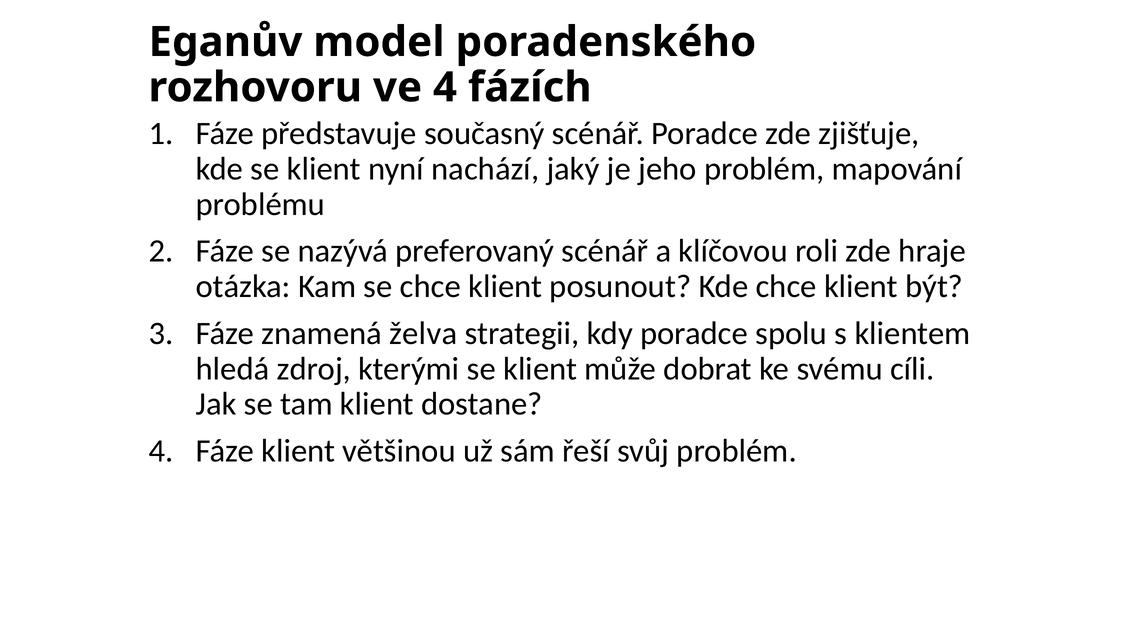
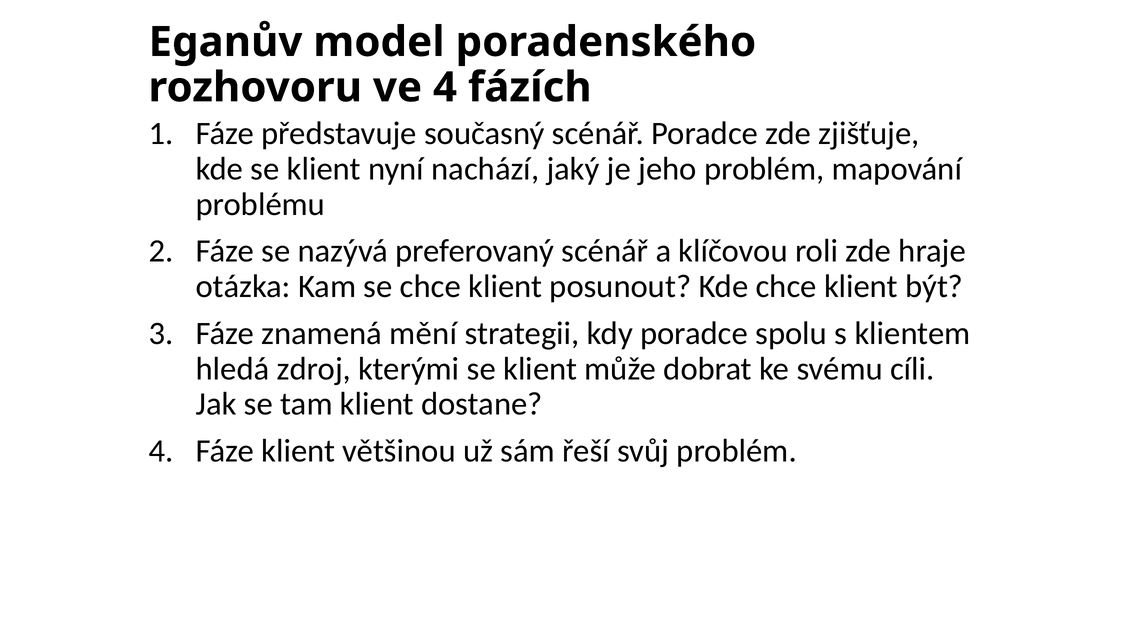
želva: želva -> mění
